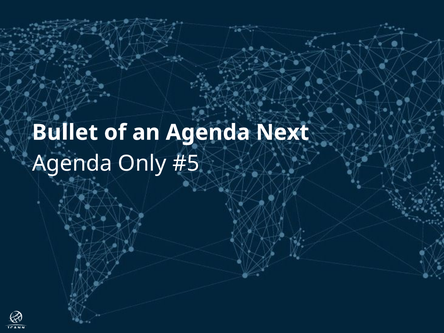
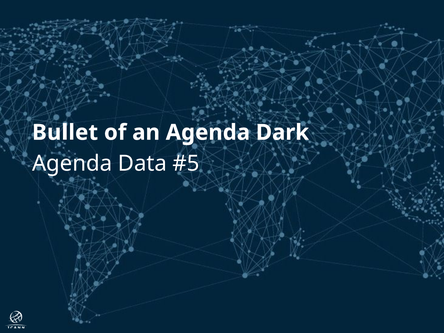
Next: Next -> Dark
Only: Only -> Data
